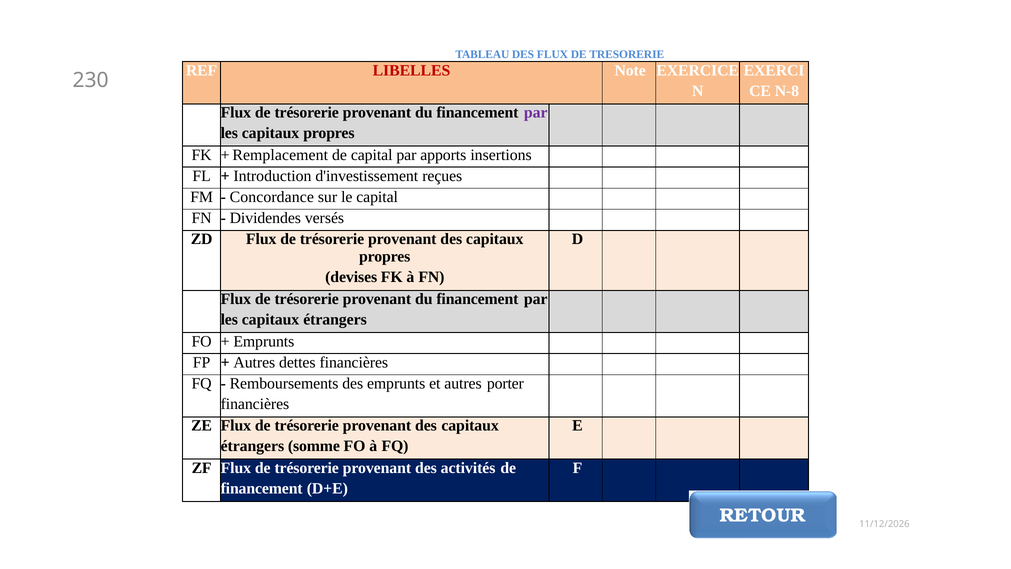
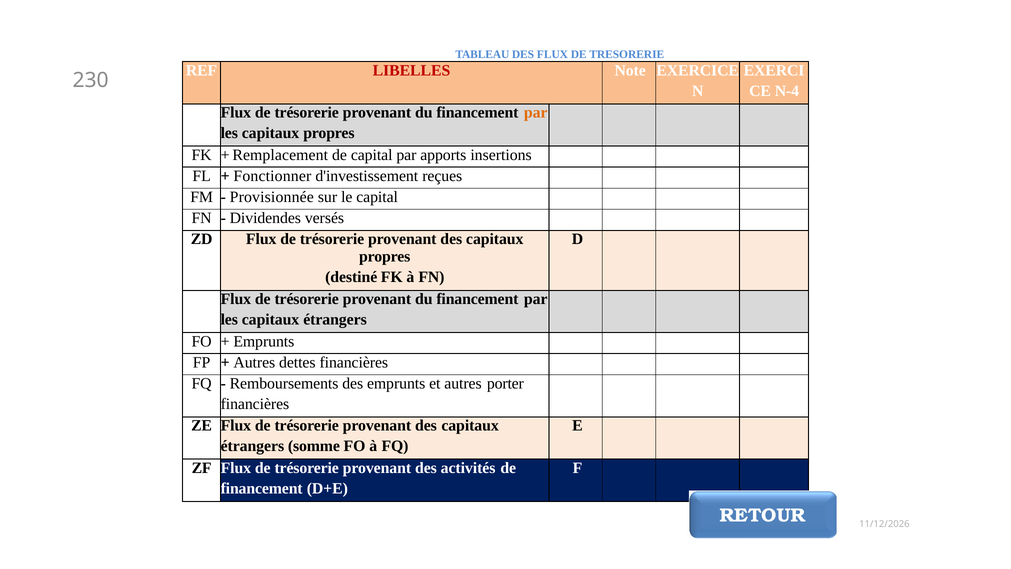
N-8: N-8 -> N-4
par at (536, 113) colour: purple -> orange
Introduction: Introduction -> Fonctionner
Concordance: Concordance -> Provisionnée
devises: devises -> destiné
